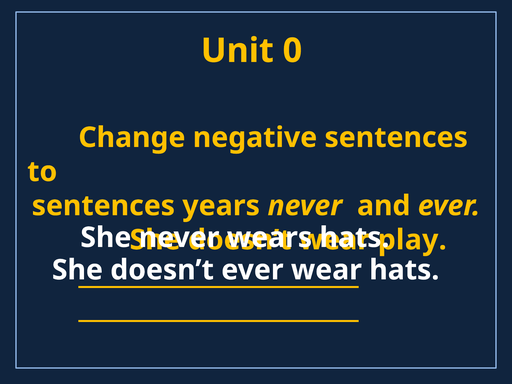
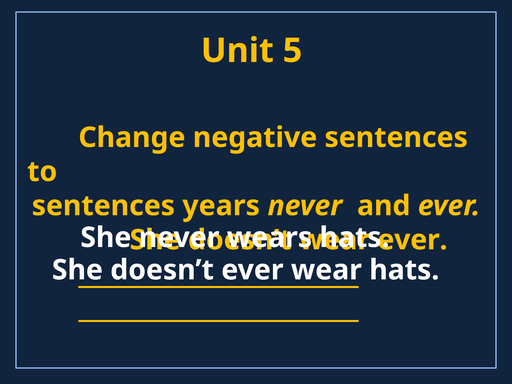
0: 0 -> 5
play at (412, 240): play -> ever
